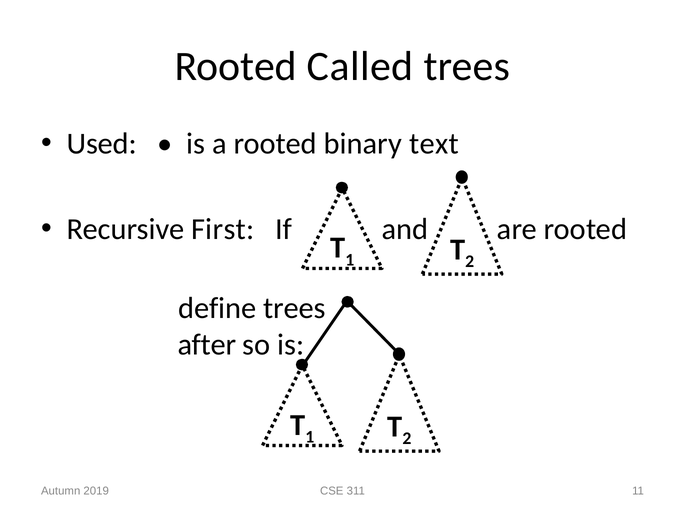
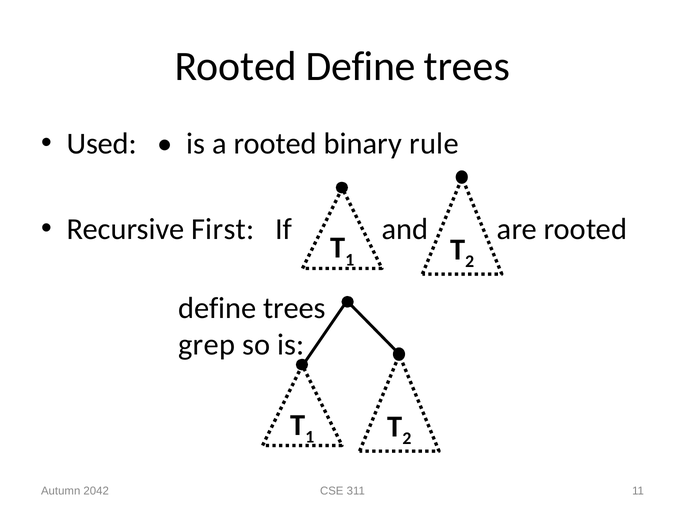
Called at (360, 66): Called -> Define
text: text -> rule
after: after -> grep
2019: 2019 -> 2042
